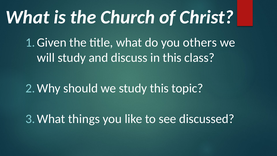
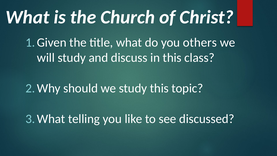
things: things -> telling
